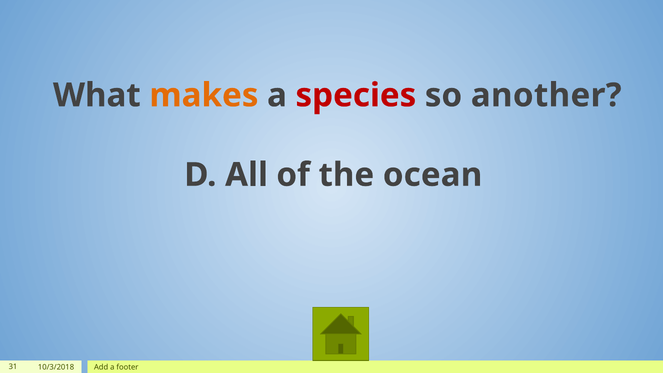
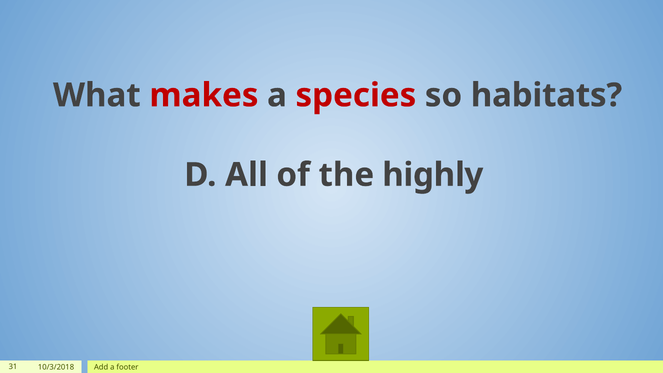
makes colour: orange -> red
another: another -> habitats
ocean: ocean -> highly
